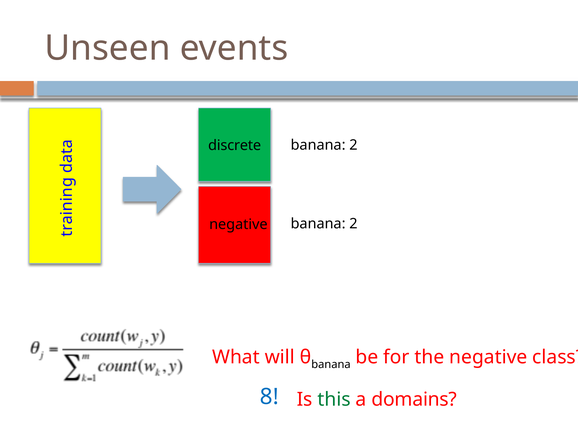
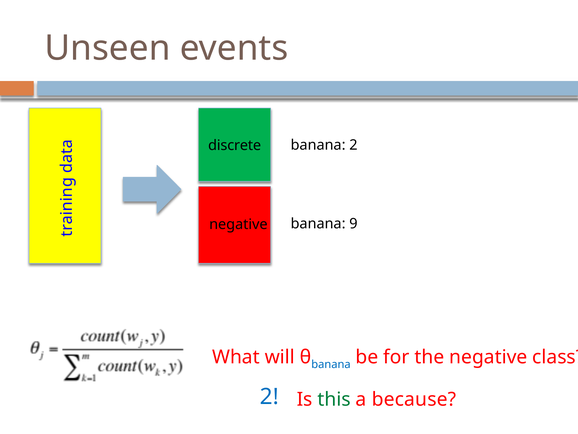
2 at (353, 224): 2 -> 9
banana at (331, 364) colour: black -> blue
8 at (269, 396): 8 -> 2
domains: domains -> because
